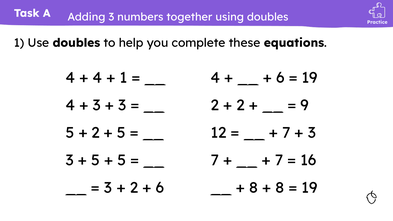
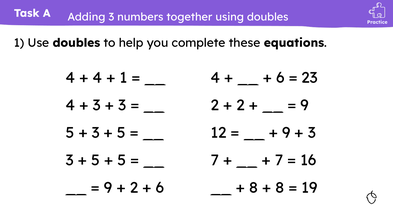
19 at (310, 78): 19 -> 23
2 at (96, 133): 2 -> 3
7 at (286, 133): 7 -> 9
3 at (108, 188): 3 -> 9
